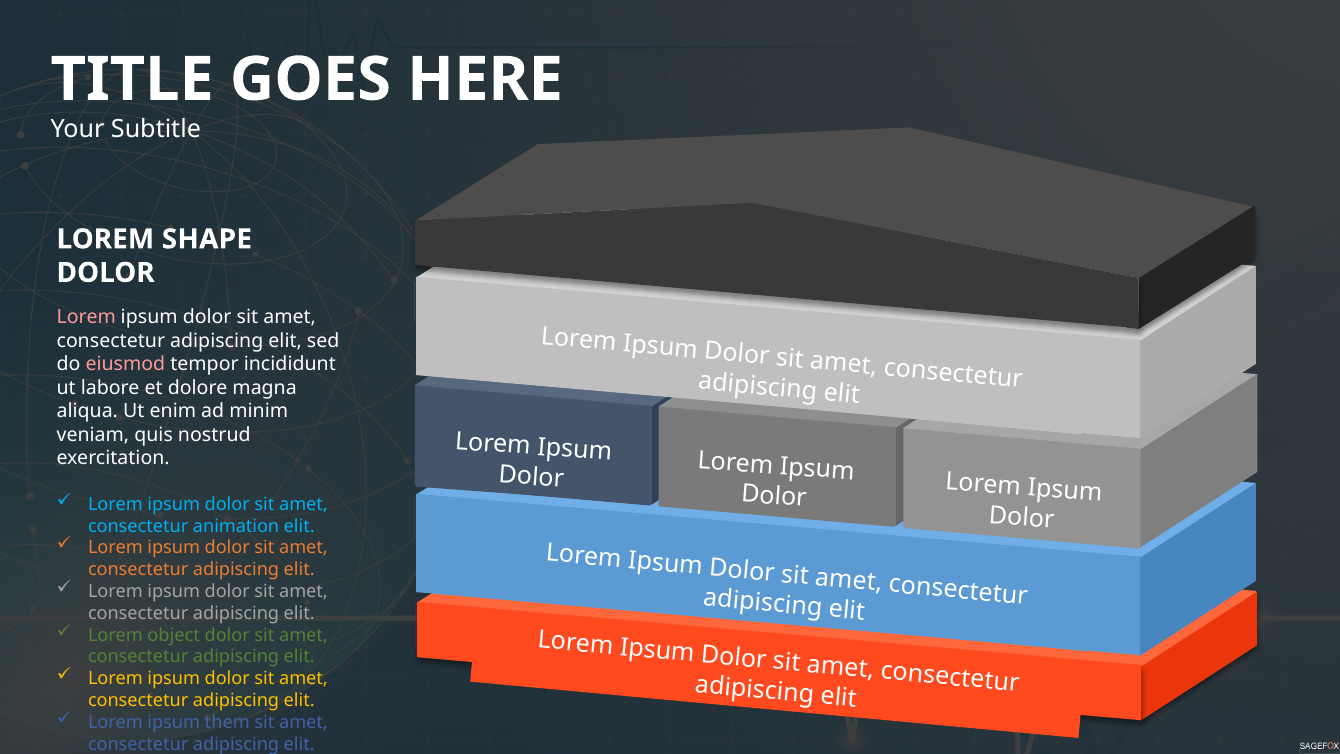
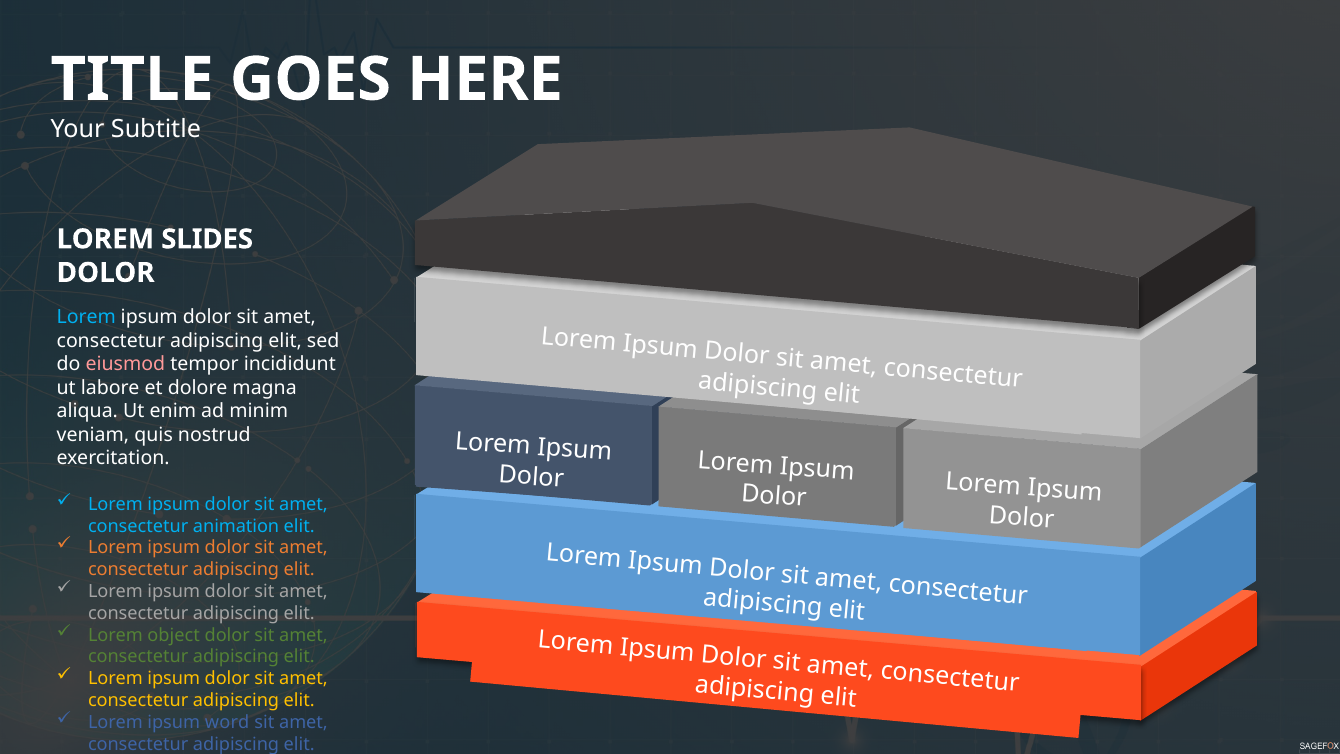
SHAPE: SHAPE -> SLIDES
Lorem at (86, 317) colour: pink -> light blue
them: them -> word
